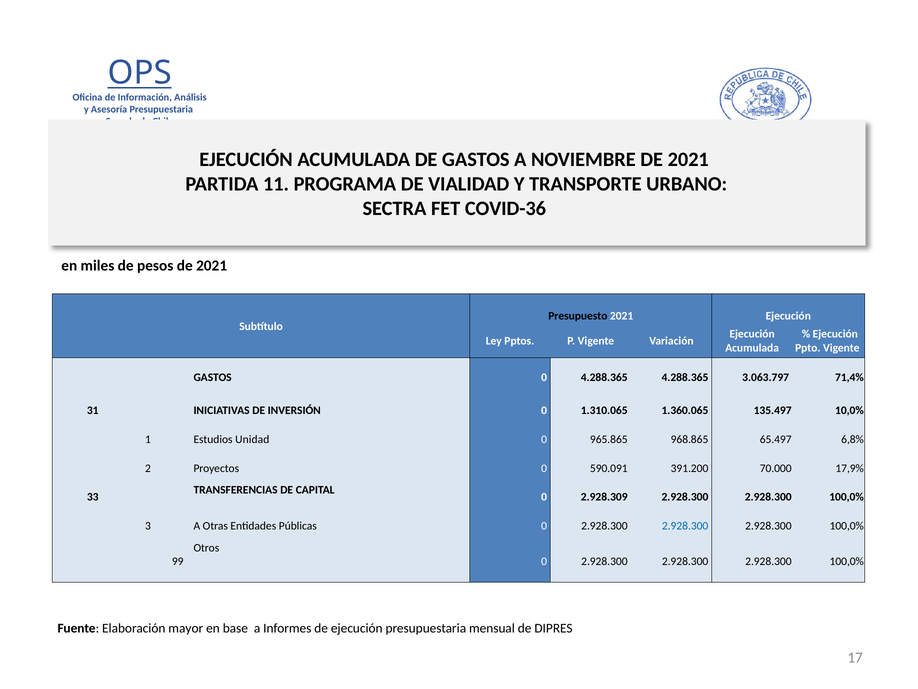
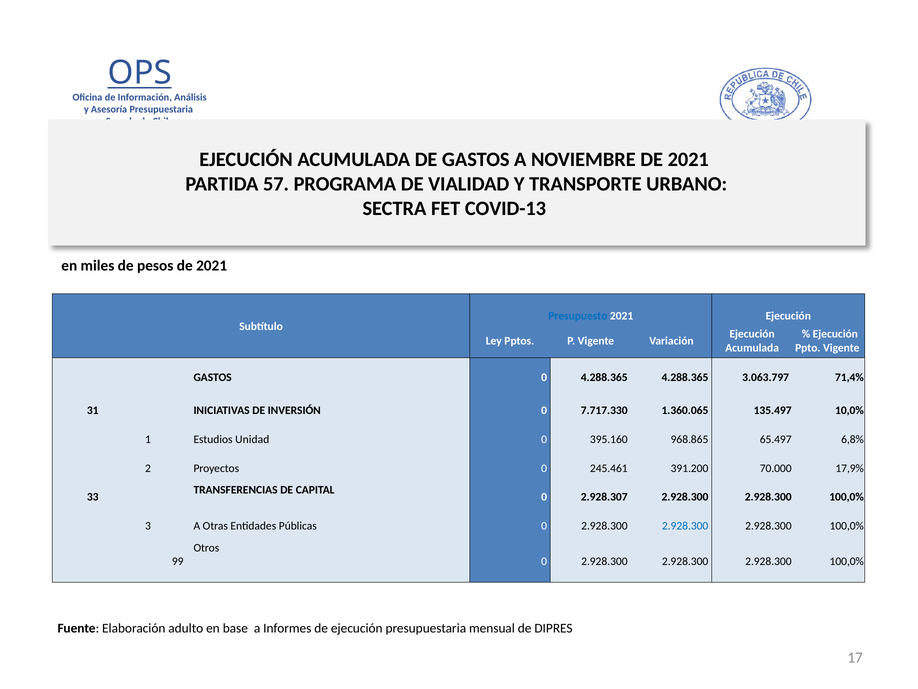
11: 11 -> 57
COVID-36: COVID-36 -> COVID-13
Presupuesto colour: black -> blue
1.310.065: 1.310.065 -> 7.717.330
965.865: 965.865 -> 395.160
590.091: 590.091 -> 245.461
2.928.309: 2.928.309 -> 2.928.307
mayor: mayor -> adulto
